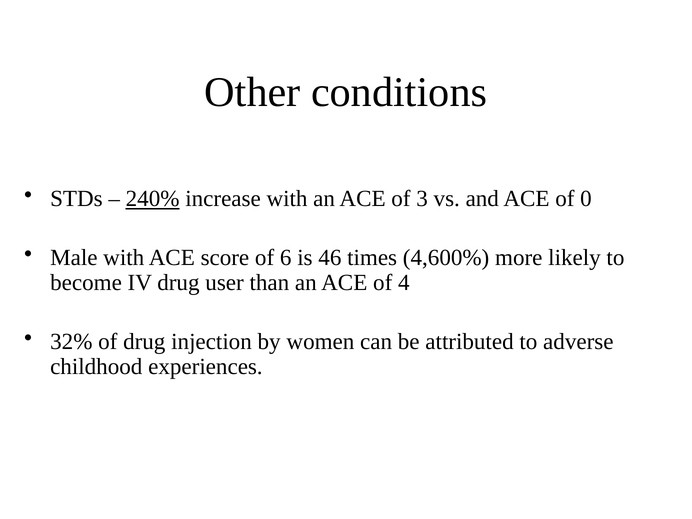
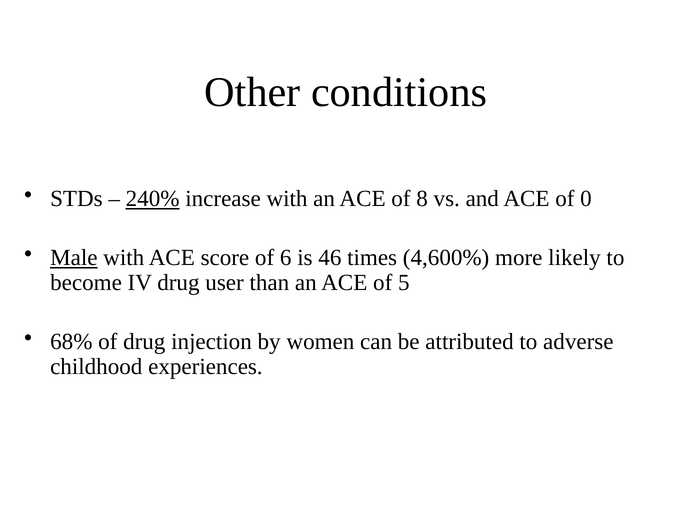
3: 3 -> 8
Male underline: none -> present
4: 4 -> 5
32%: 32% -> 68%
